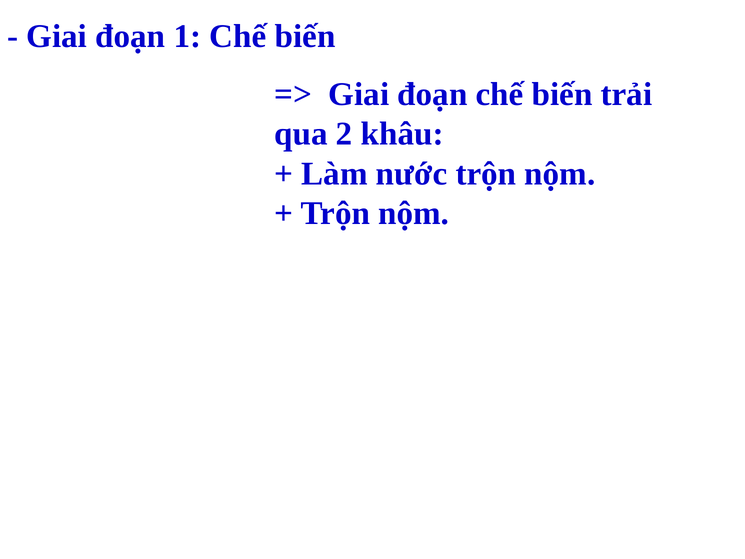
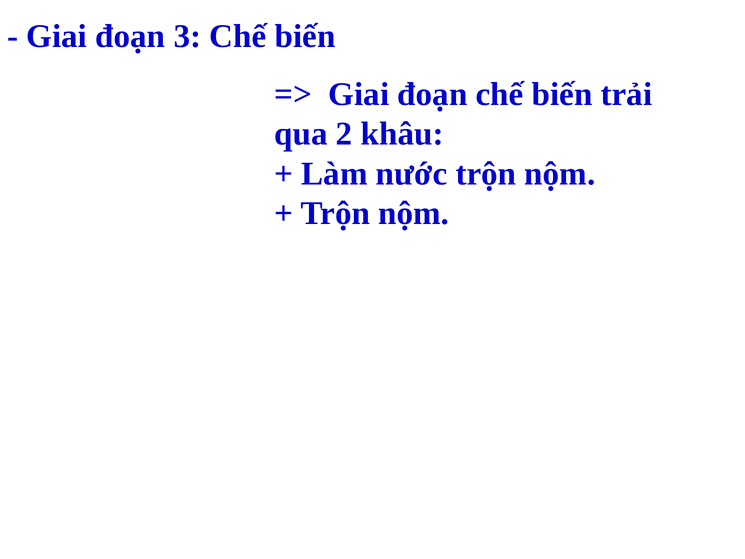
1: 1 -> 3
